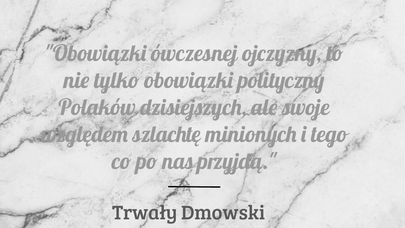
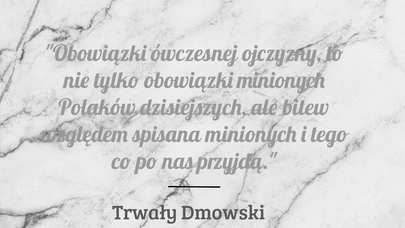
obowiązki polityczny: polityczny -> minionych
swoje: swoje -> bitew
szlachtę: szlachtę -> spisana
